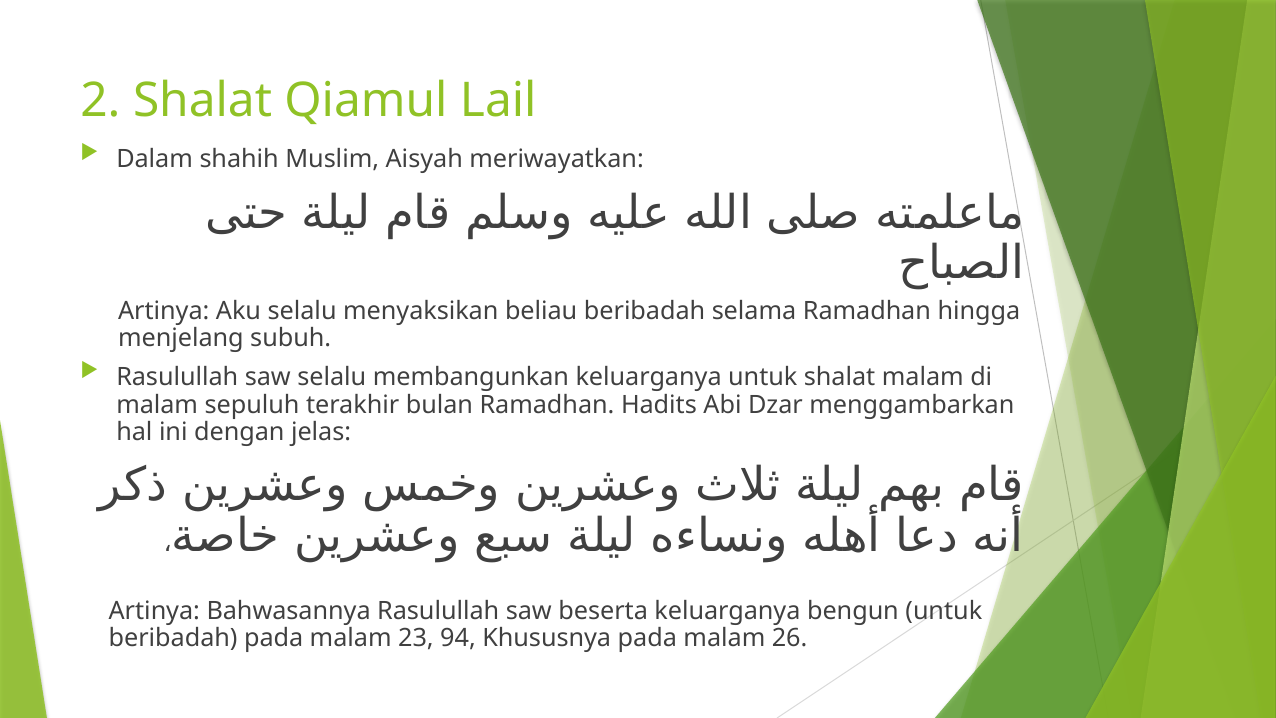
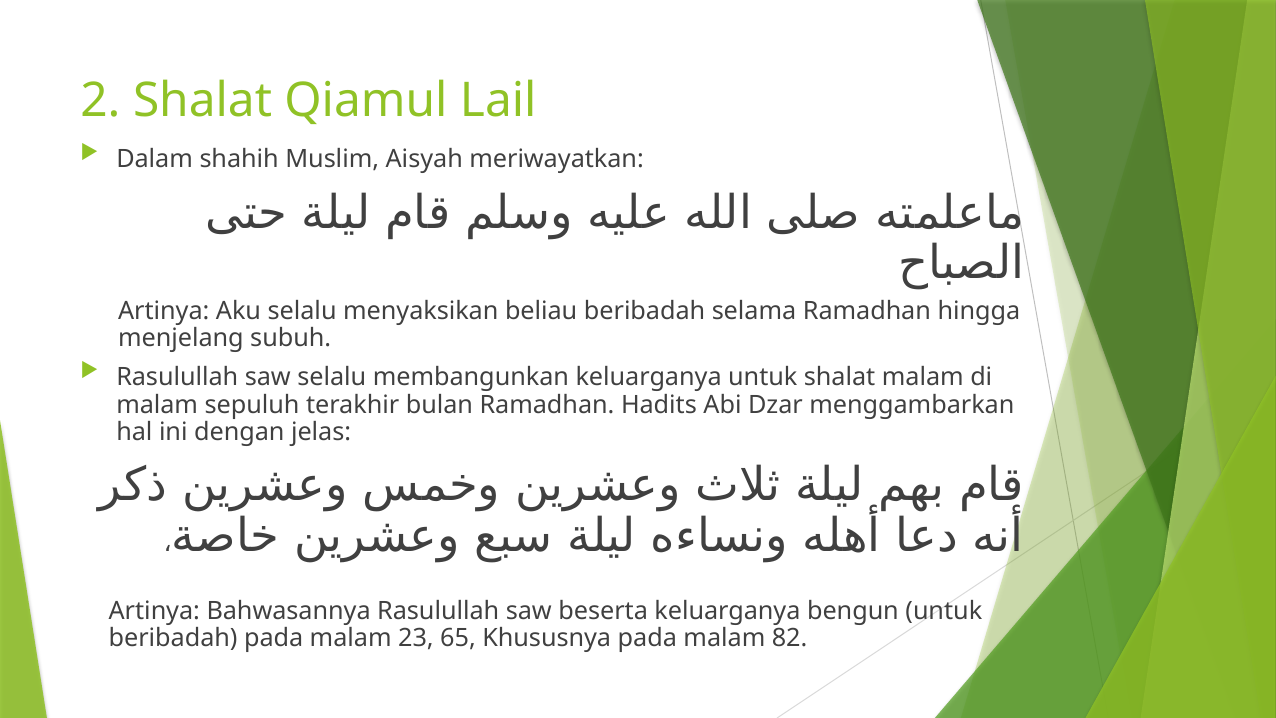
94: 94 -> 65
26: 26 -> 82
